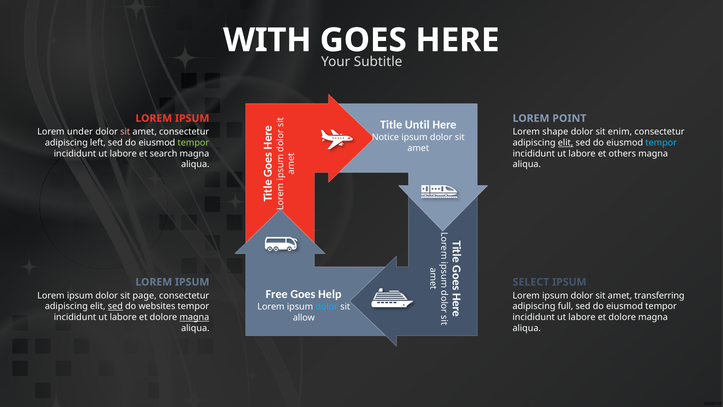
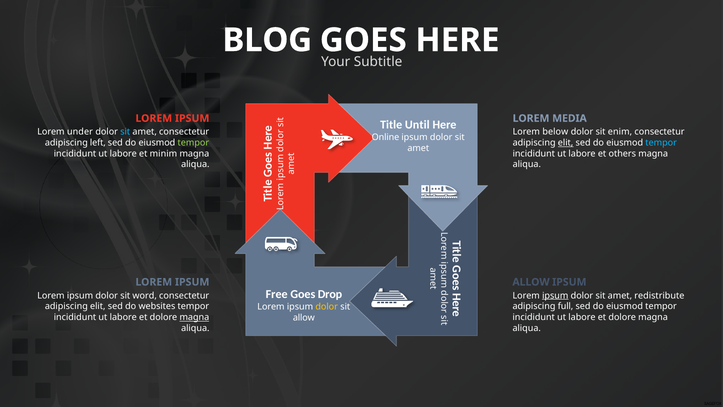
WITH: WITH -> BLOG
POINT: POINT -> MEDIA
sit at (125, 132) colour: pink -> light blue
shape: shape -> below
Notice: Notice -> Online
search: search -> minim
SELECT at (531, 282): SELECT -> ALLOW
Help: Help -> Drop
page: page -> word
ipsum at (555, 295) underline: none -> present
transferring: transferring -> redistribute
sed at (115, 306) underline: present -> none
dolor at (327, 307) colour: light blue -> yellow
